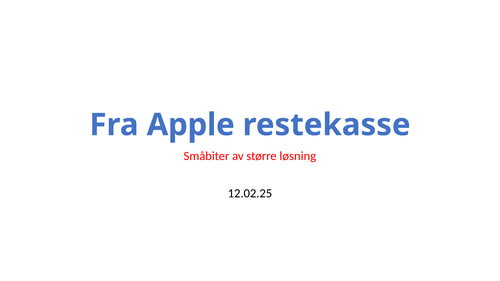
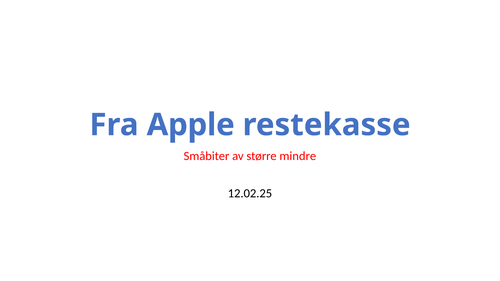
løsning: løsning -> mindre
